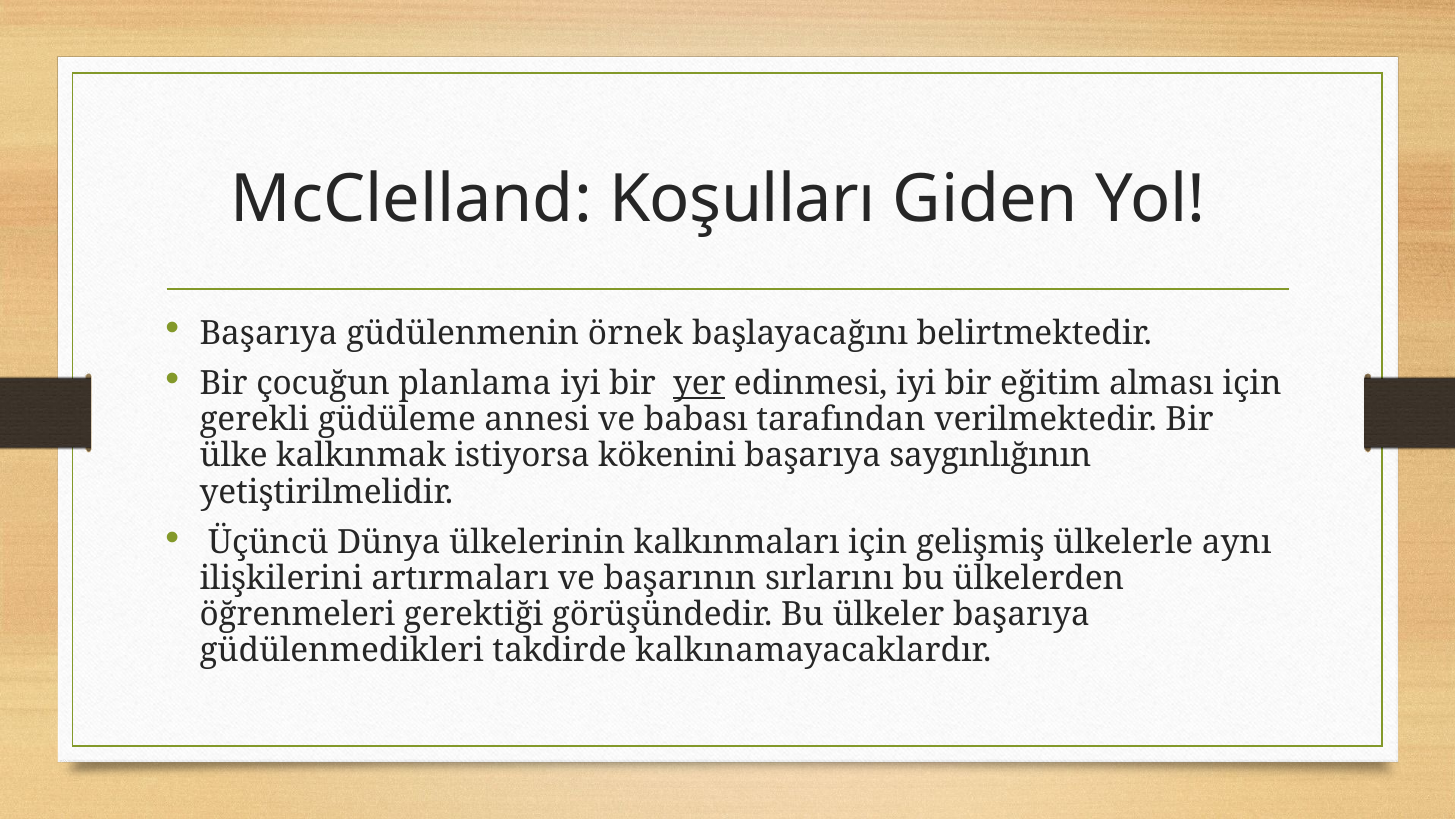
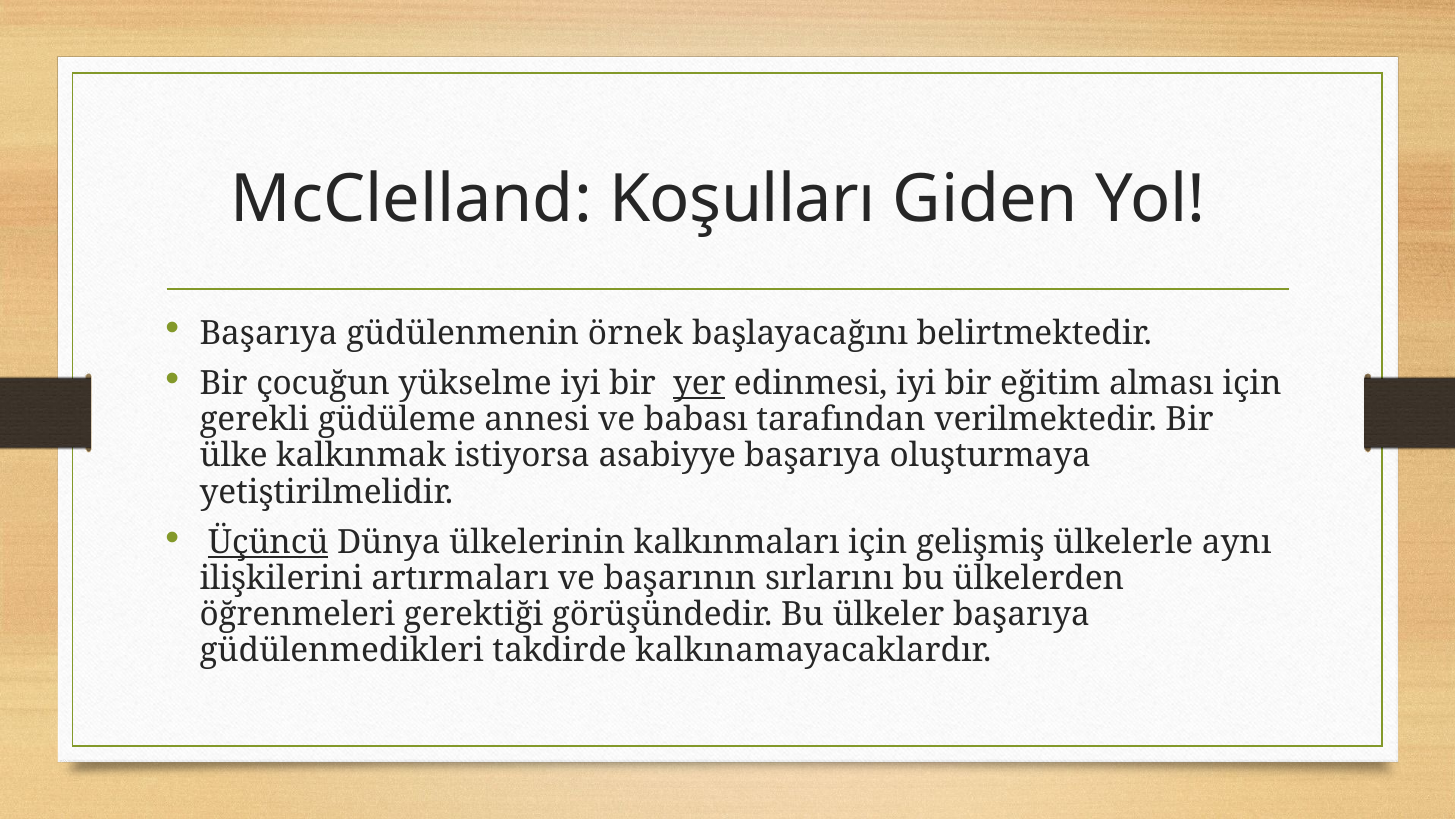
planlama: planlama -> yükselme
kökenini: kökenini -> asabiyye
saygınlığının: saygınlığının -> oluşturmaya
Üçüncü underline: none -> present
